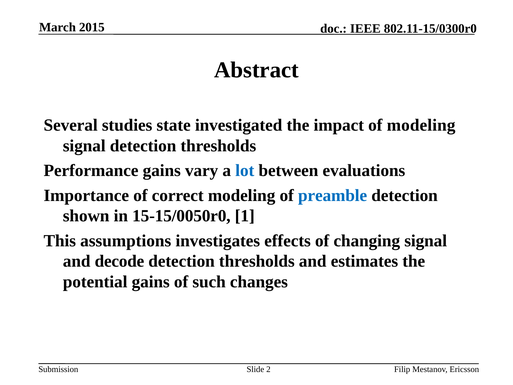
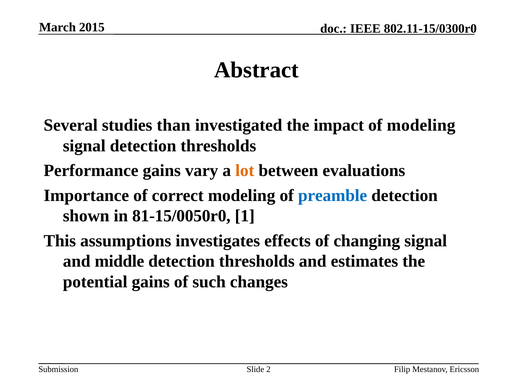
state: state -> than
lot colour: blue -> orange
15-15/0050r0: 15-15/0050r0 -> 81-15/0050r0
decode: decode -> middle
